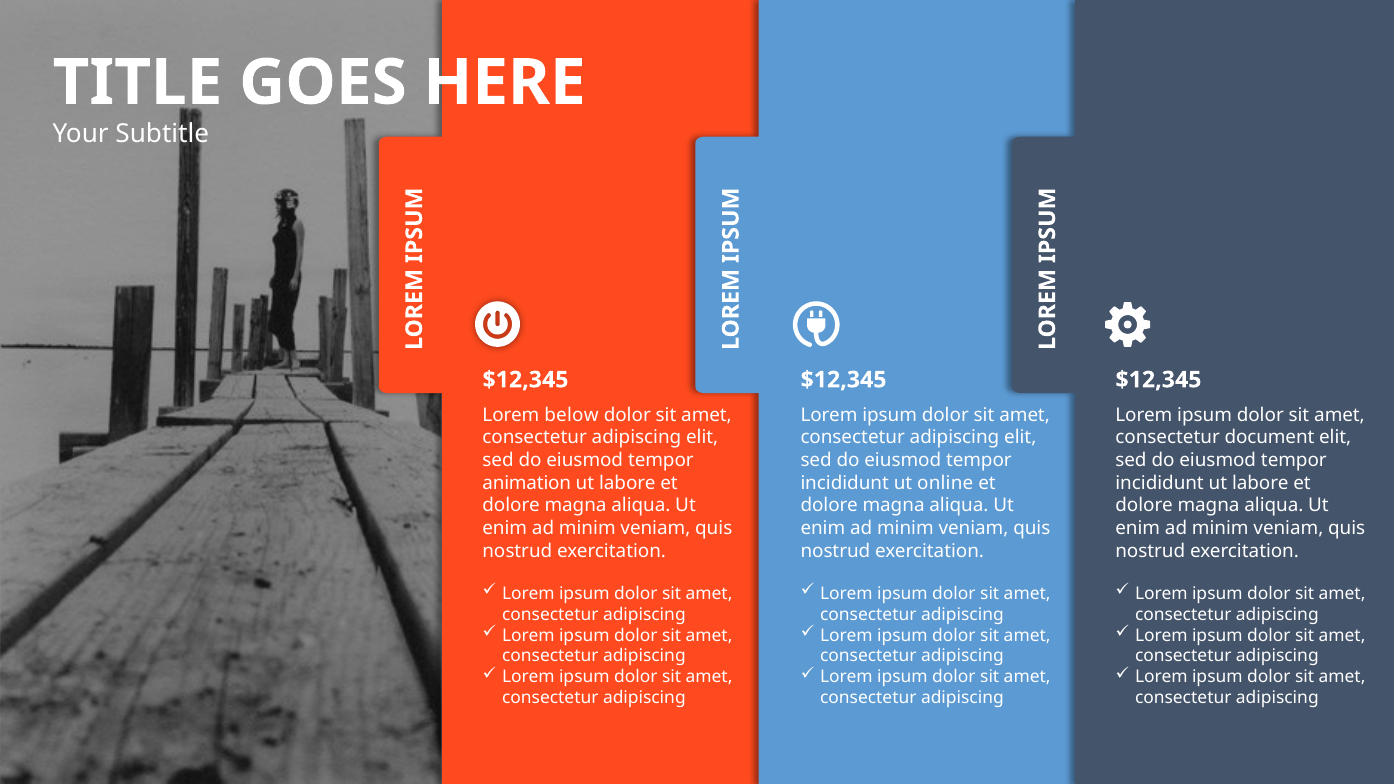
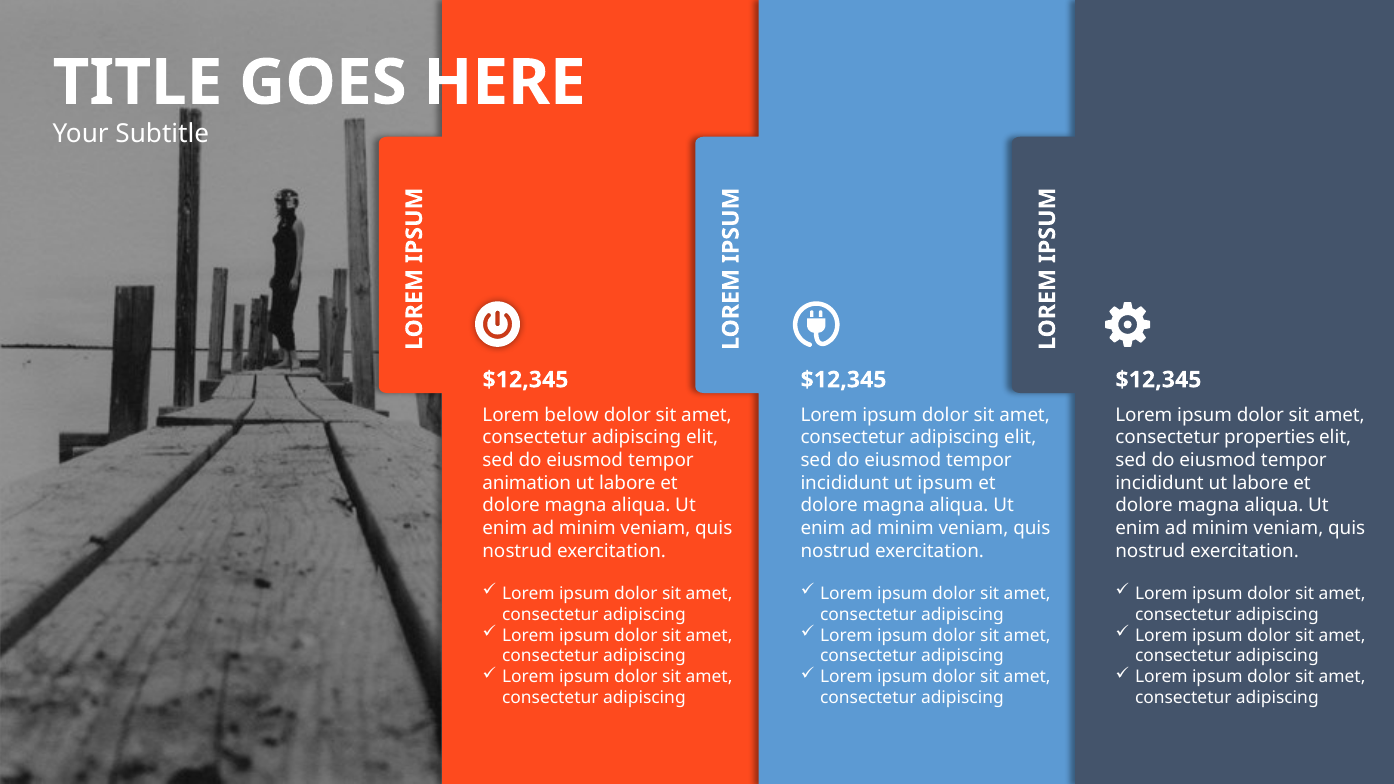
document: document -> properties
ut online: online -> ipsum
